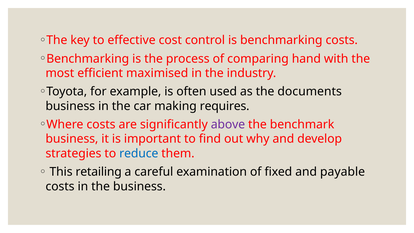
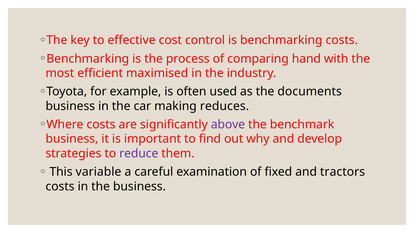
requires: requires -> reduces
reduce colour: blue -> purple
retailing: retailing -> variable
payable: payable -> tractors
